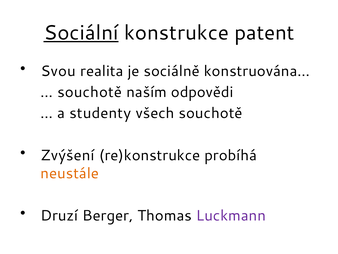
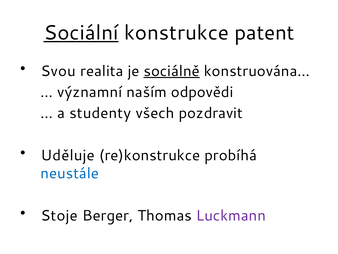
sociálně underline: none -> present
souchotě at (90, 92): souchotě -> významní
všech souchotě: souchotě -> pozdravit
Zvýšení: Zvýšení -> Uděluje
neustále colour: orange -> blue
Druzí: Druzí -> Stoje
